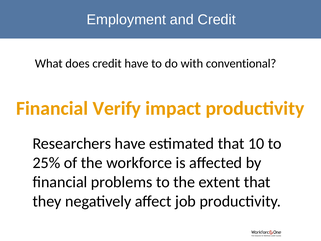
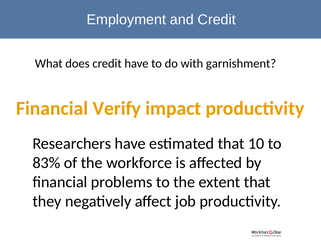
conventional: conventional -> garnishment
25%: 25% -> 83%
